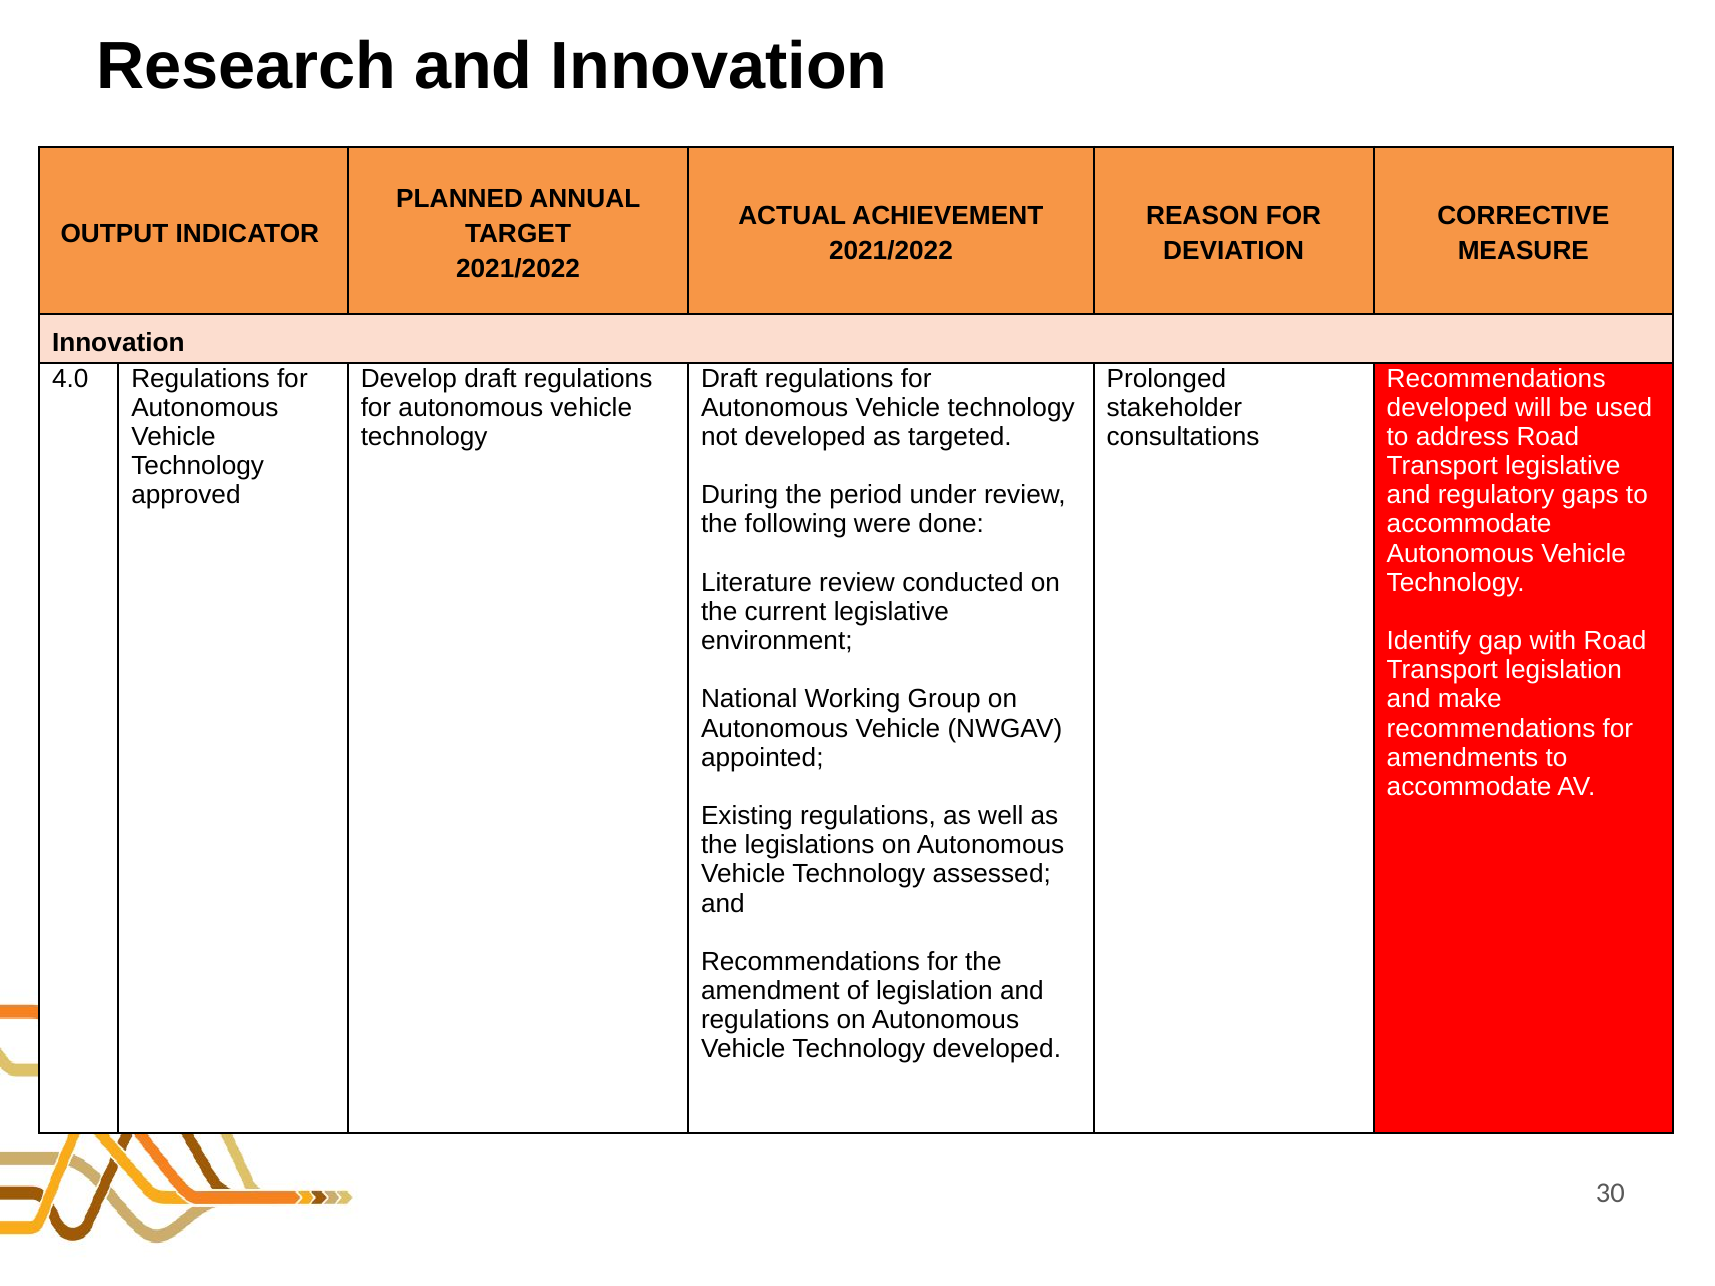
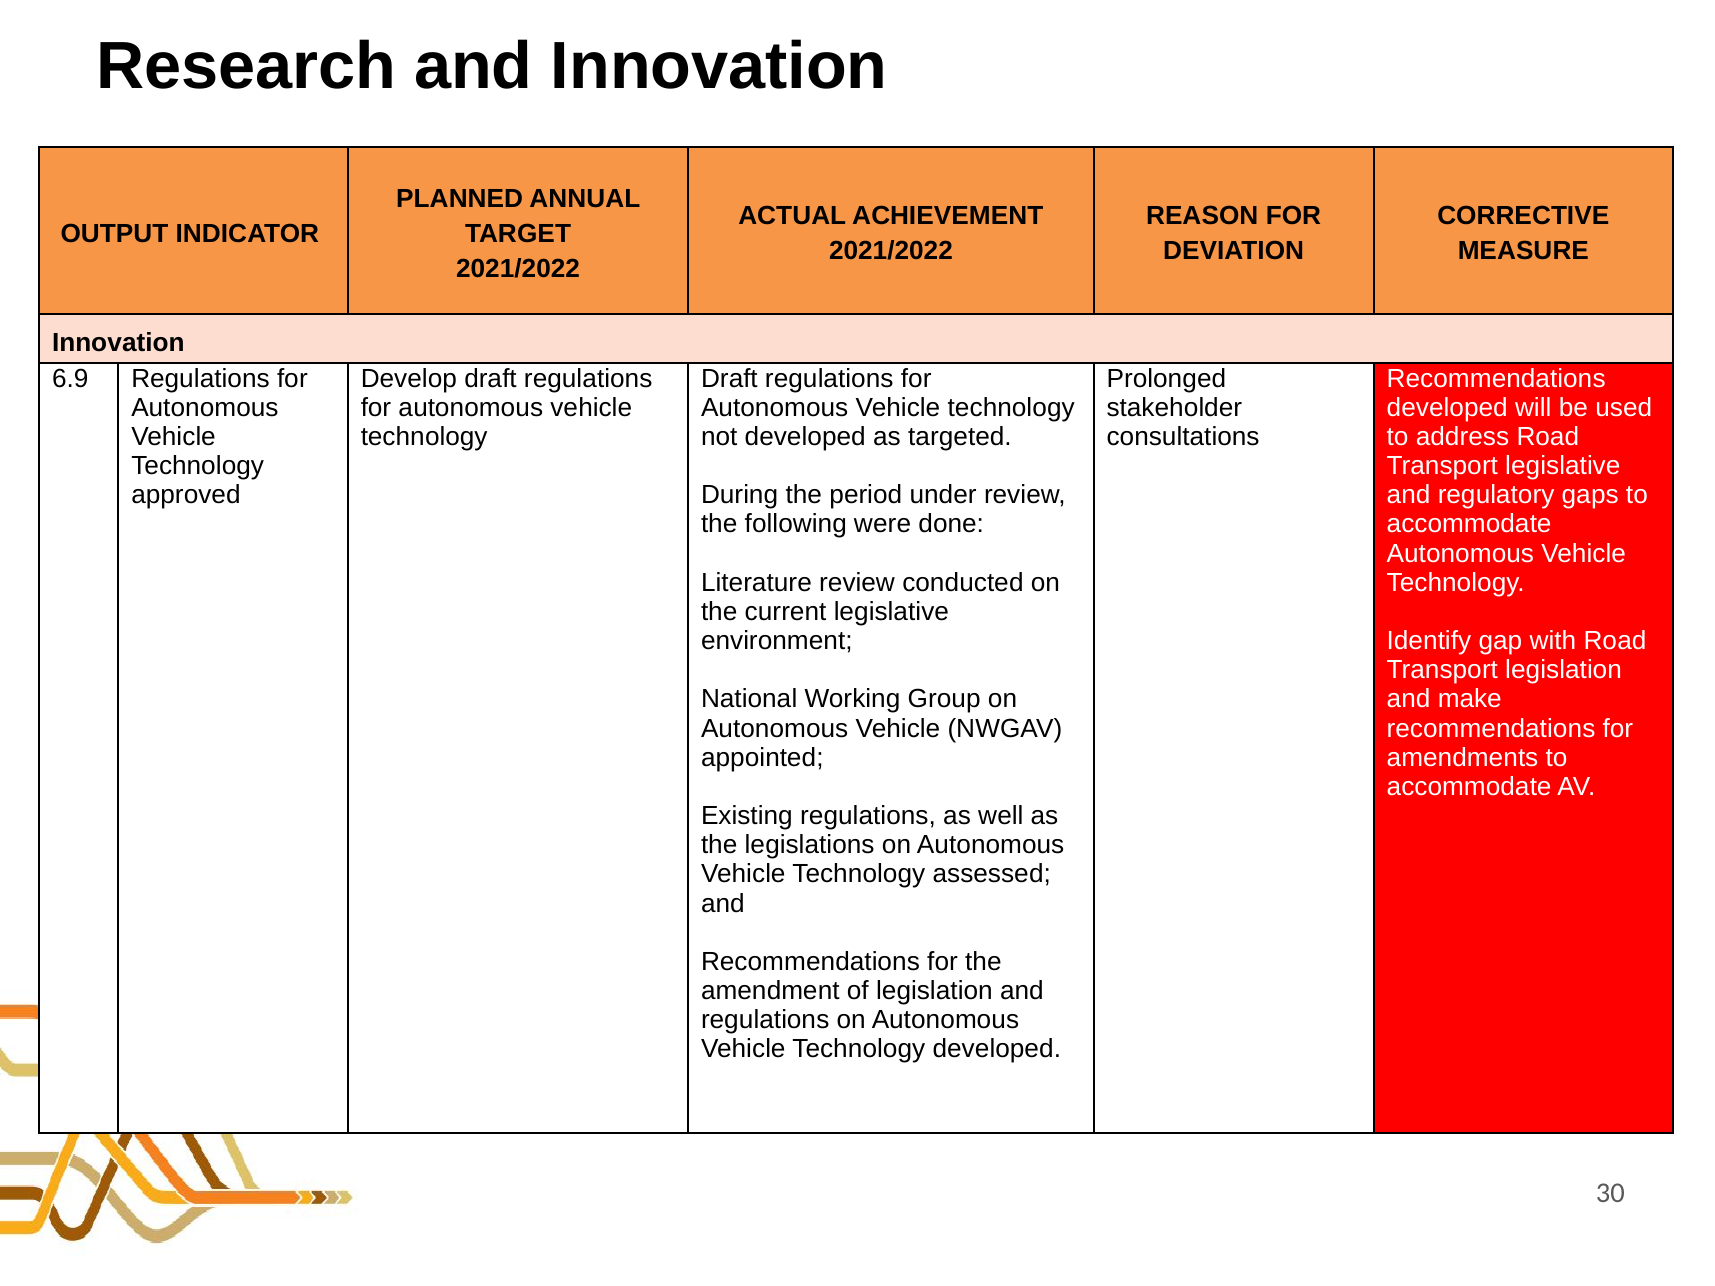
4.0: 4.0 -> 6.9
